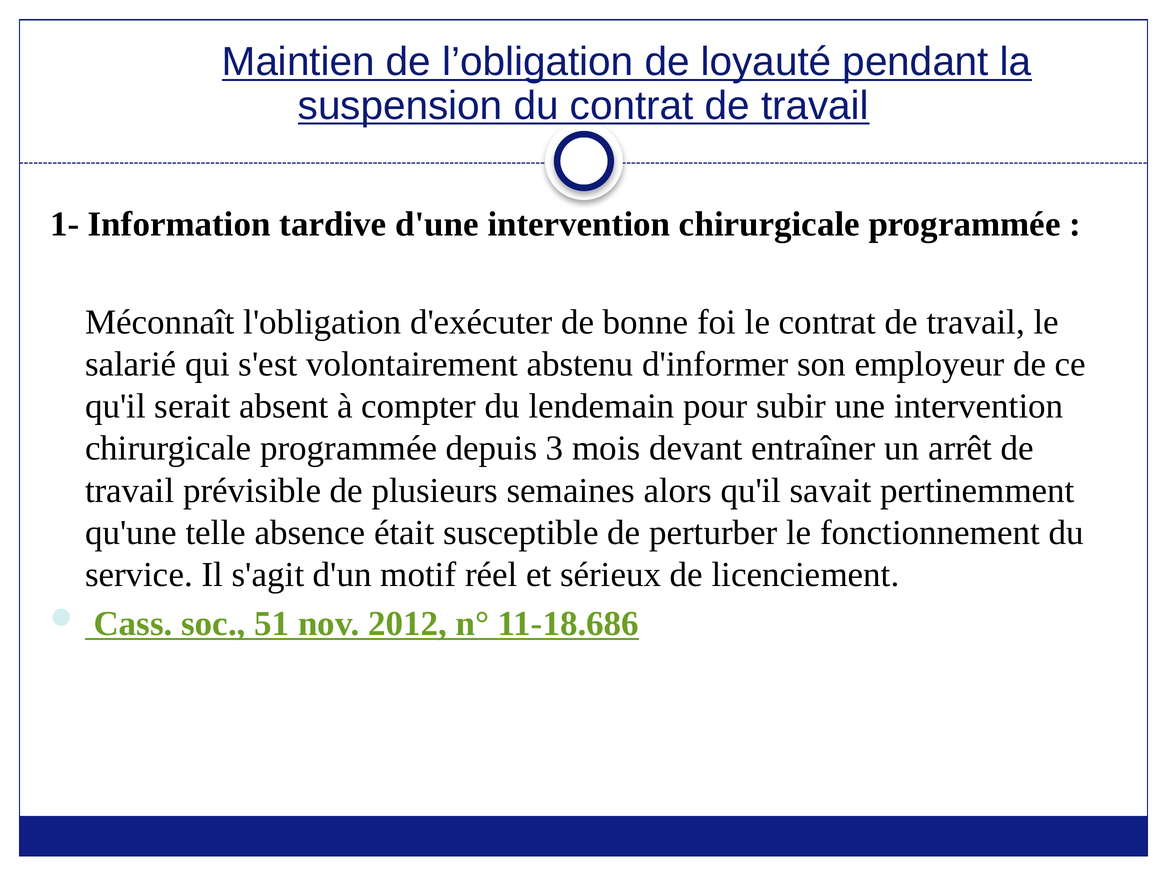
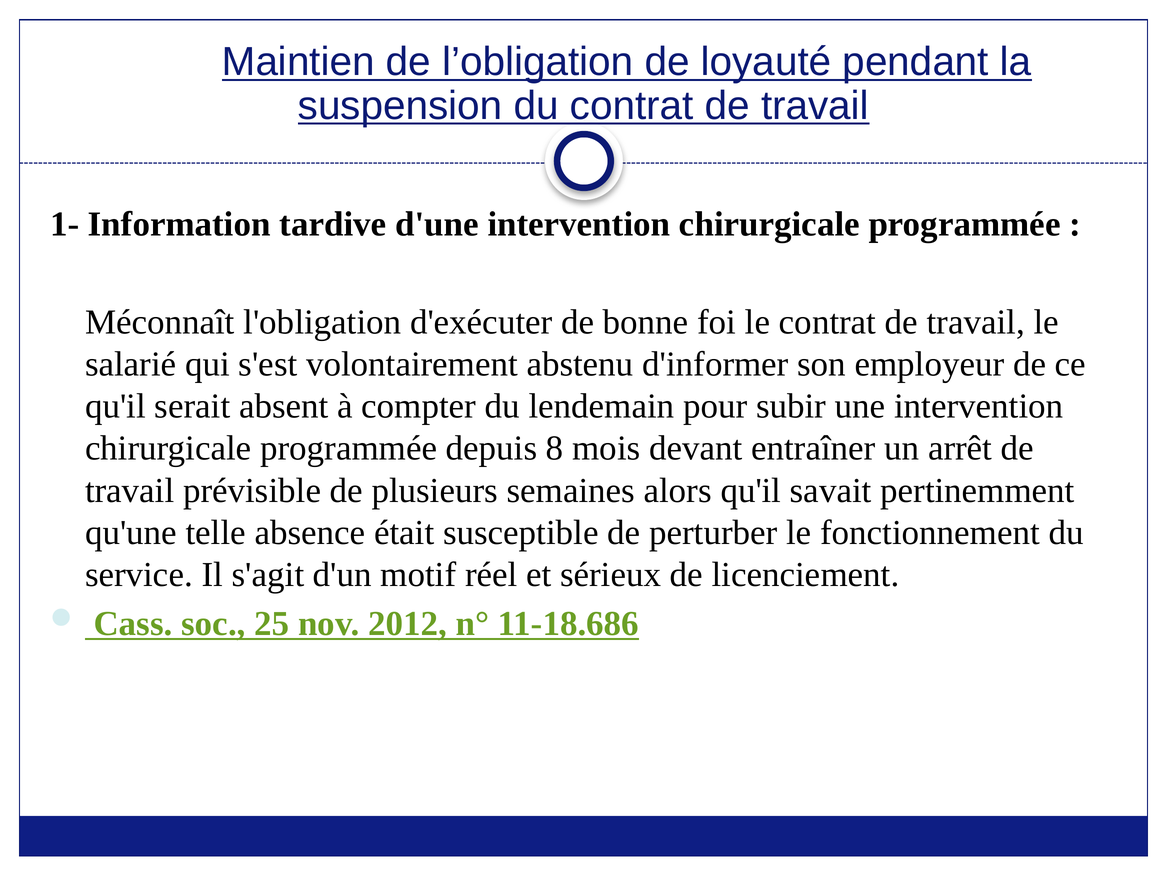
3: 3 -> 8
51: 51 -> 25
